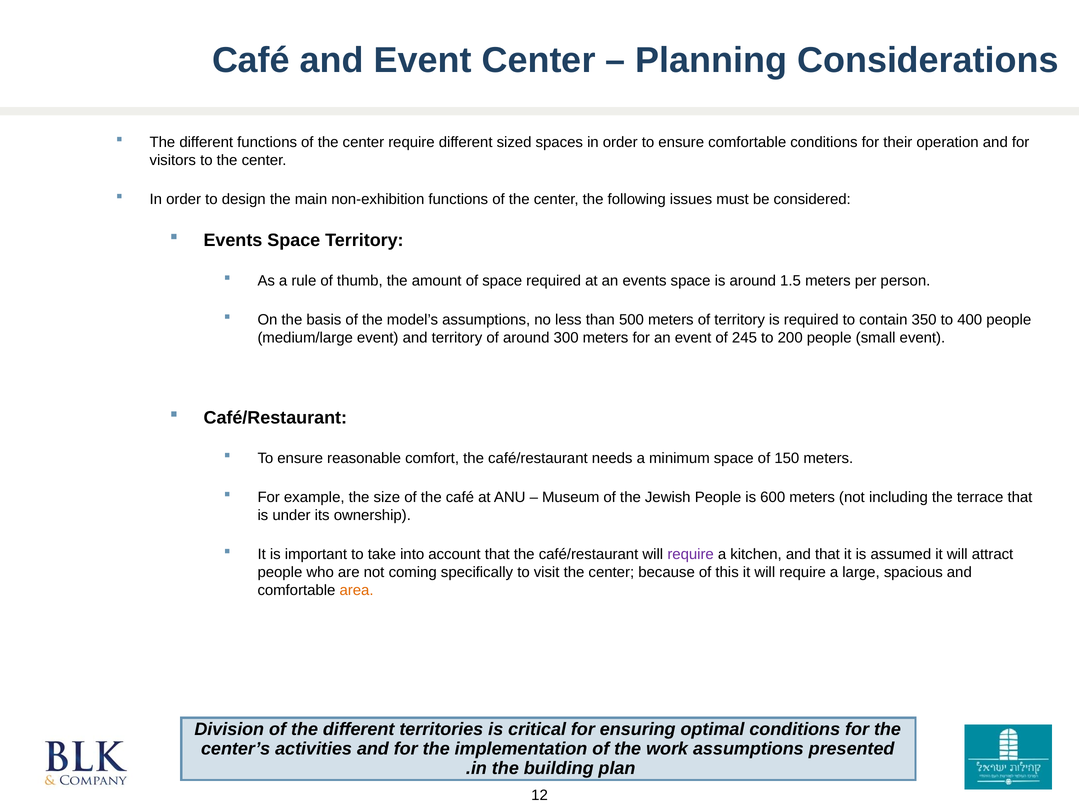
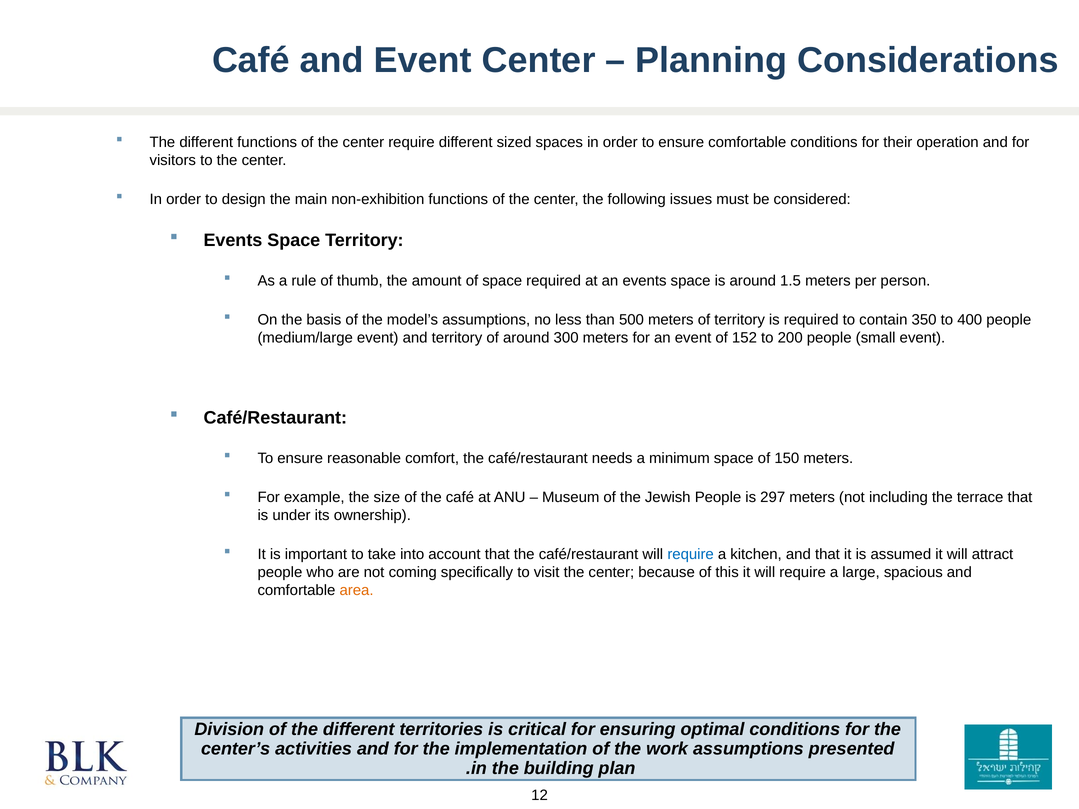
245: 245 -> 152
600: 600 -> 297
require at (691, 554) colour: purple -> blue
